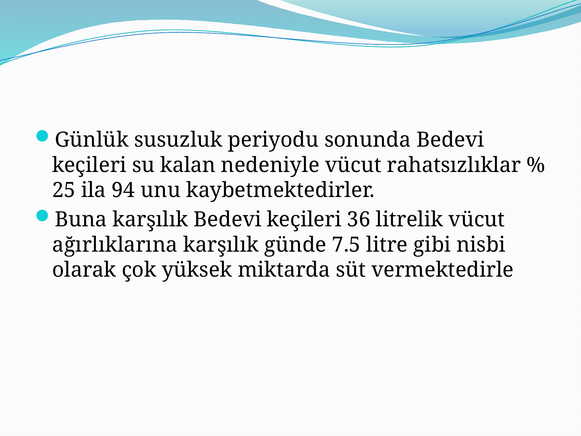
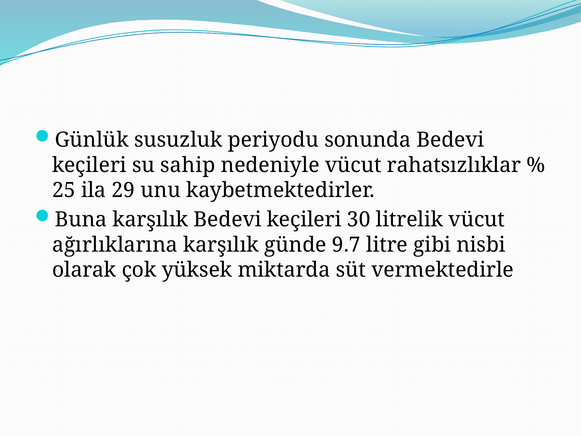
kalan: kalan -> sahip
94: 94 -> 29
36: 36 -> 30
7.5: 7.5 -> 9.7
